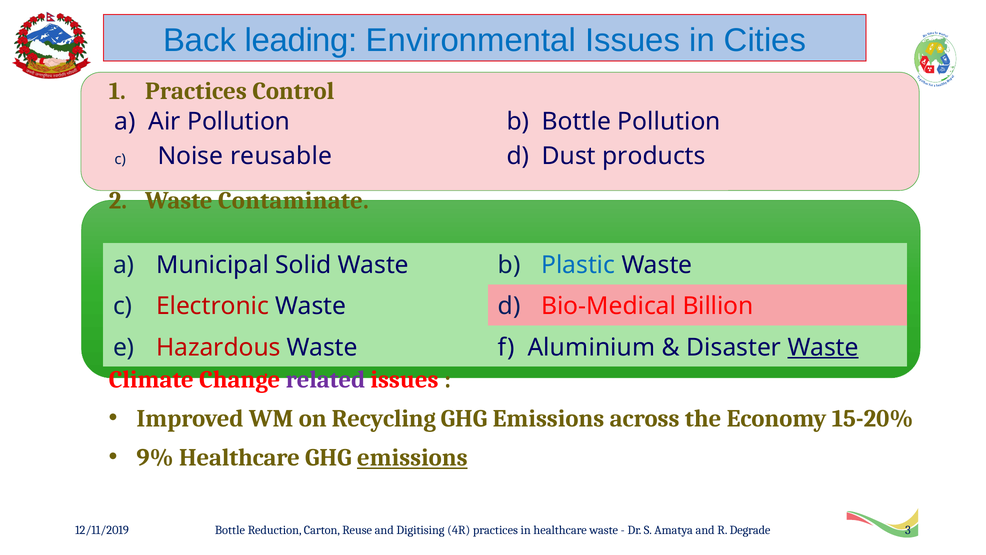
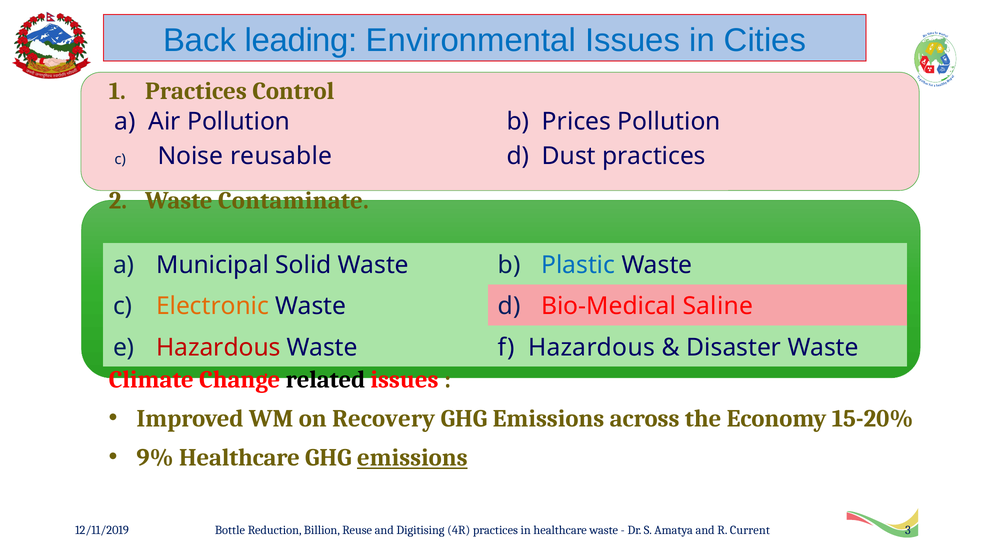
b Bottle: Bottle -> Prices
Dust products: products -> practices
Electronic colour: red -> orange
Billion: Billion -> Saline
f Aluminium: Aluminium -> Hazardous
Waste at (823, 347) underline: present -> none
related colour: purple -> black
Recycling: Recycling -> Recovery
Carton: Carton -> Billion
Degrade: Degrade -> Current
